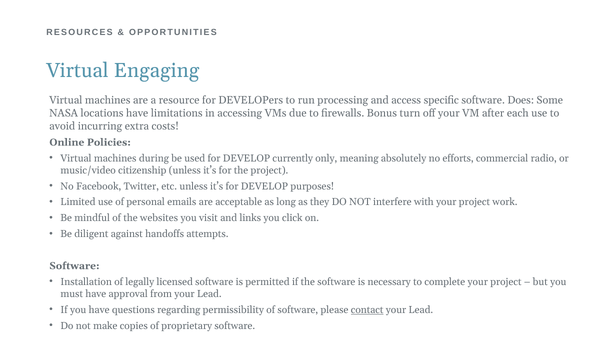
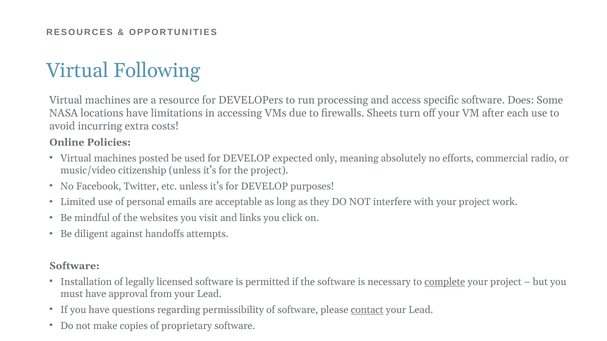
Engaging: Engaging -> Following
Bonus: Bonus -> Sheets
during: during -> posted
currently: currently -> expected
complete underline: none -> present
